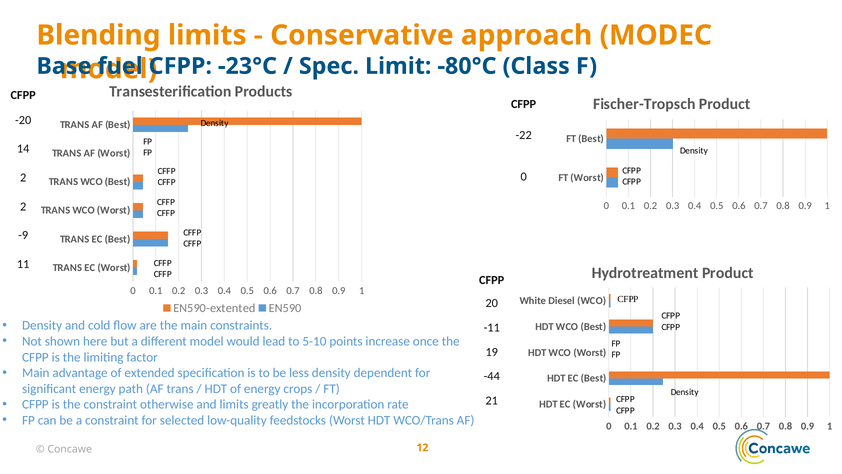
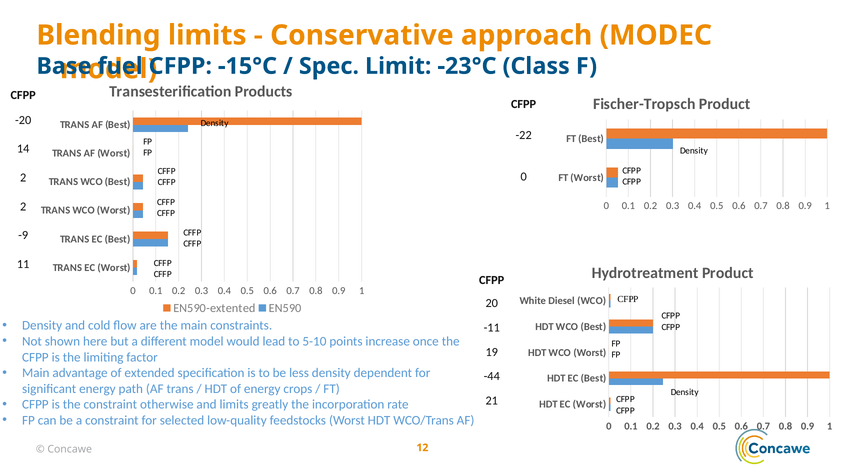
-23°C: -23°C -> -15°C
-80°C: -80°C -> -23°C
